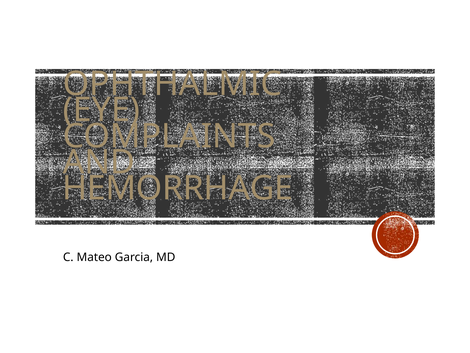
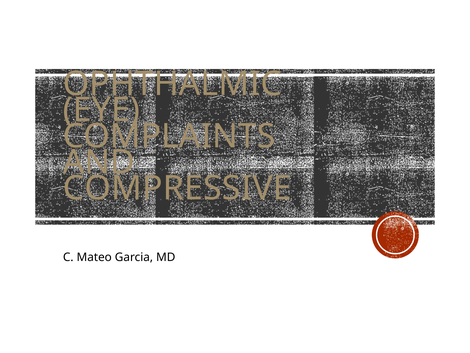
HEMORRHAGE: HEMORRHAGE -> COMPRESSIVE
